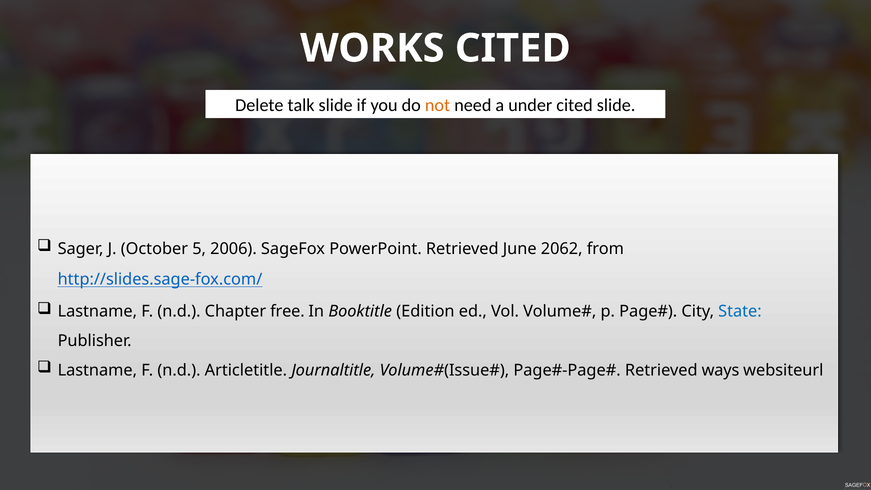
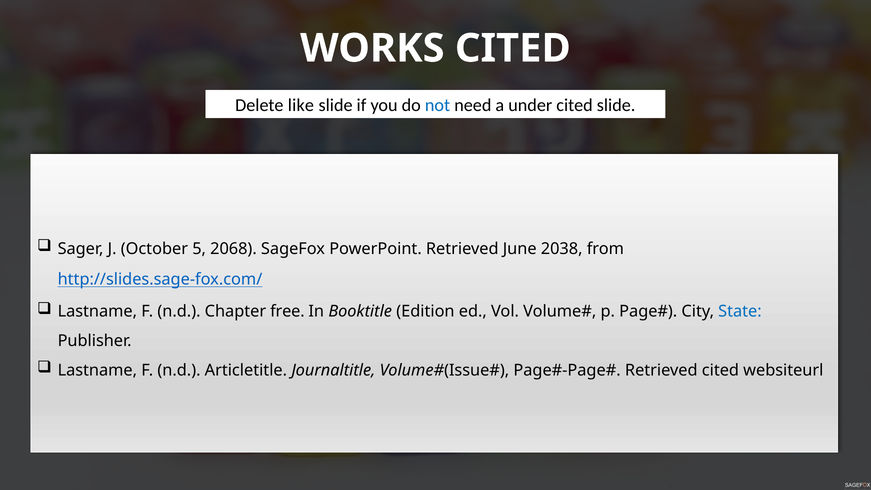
talk: talk -> like
not colour: orange -> blue
2006: 2006 -> 2068
2062: 2062 -> 2038
Retrieved ways: ways -> cited
